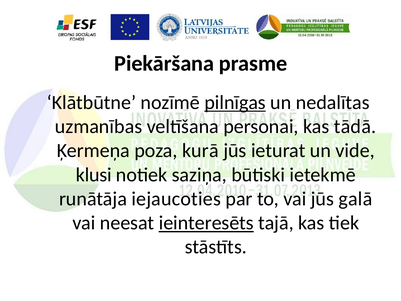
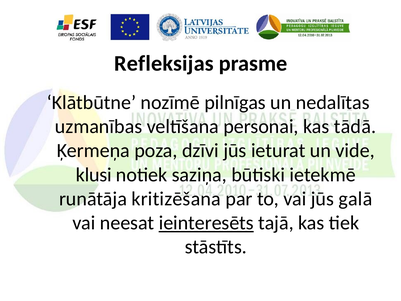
Piekāršana: Piekāršana -> Refleksijas
pilnīgas underline: present -> none
kurā: kurā -> dzīvi
iejaucoties: iejaucoties -> kritizēšana
